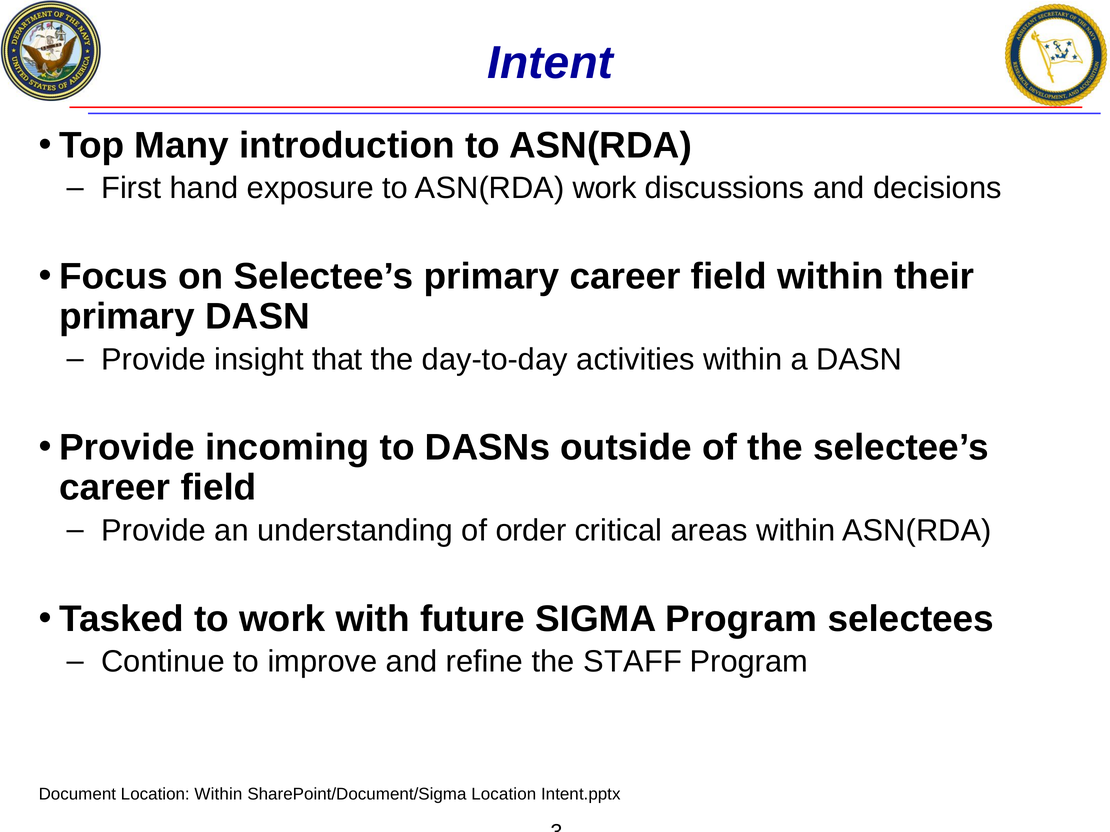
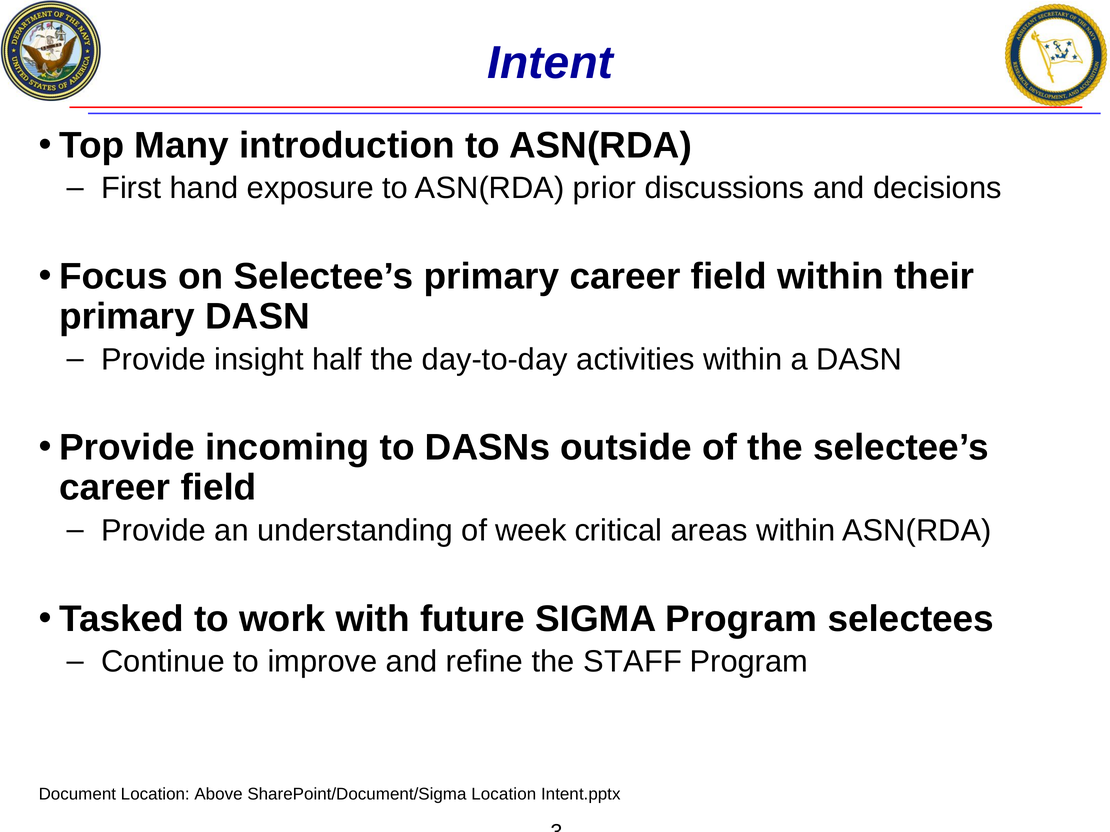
ASN(RDA work: work -> prior
that: that -> half
order: order -> week
Location Within: Within -> Above
